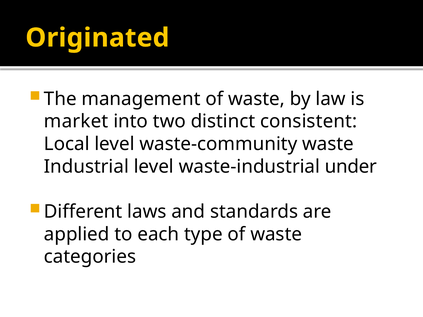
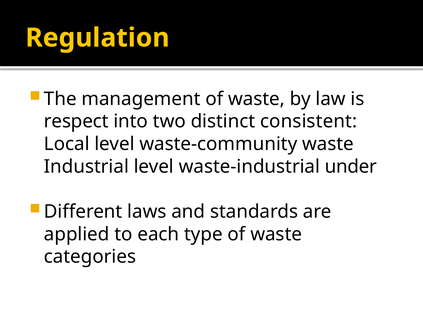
Originated: Originated -> Regulation
market: market -> respect
